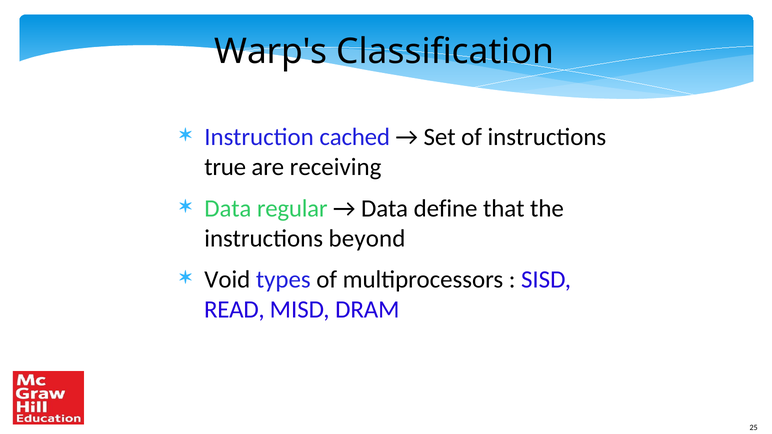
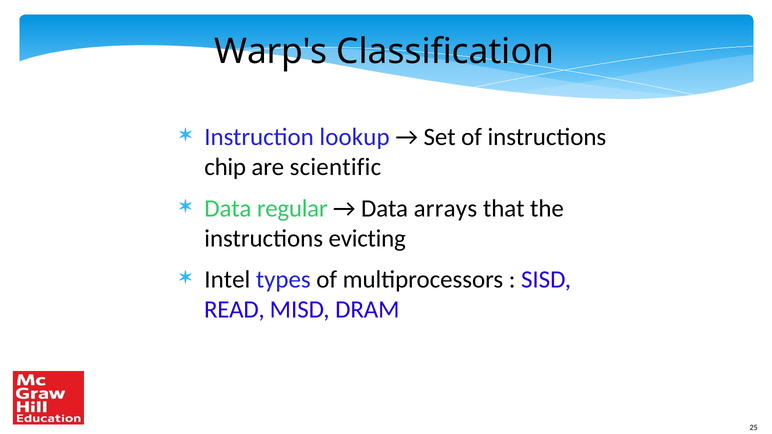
cached: cached -> lookup
true: true -> chip
receiving: receiving -> scientific
define: define -> arrays
beyond: beyond -> evicting
Void: Void -> Intel
